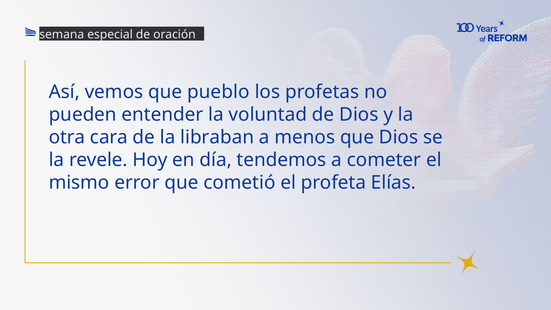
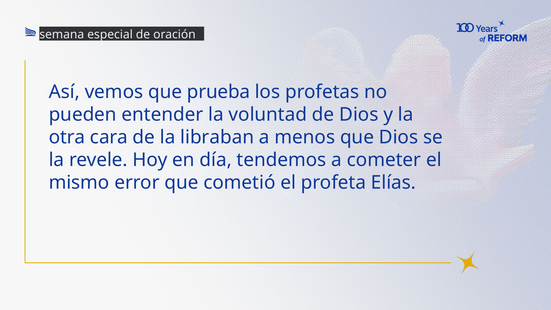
pueblo: pueblo -> prueba
